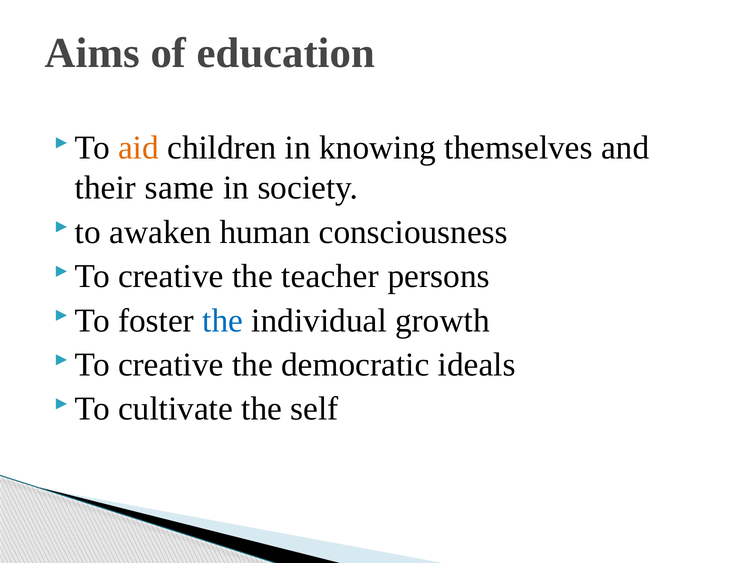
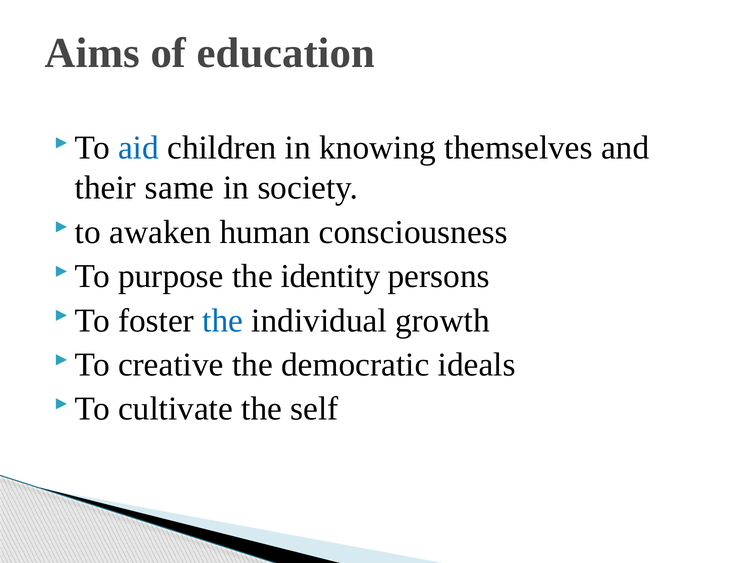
aid colour: orange -> blue
creative at (171, 276): creative -> purpose
teacher: teacher -> identity
